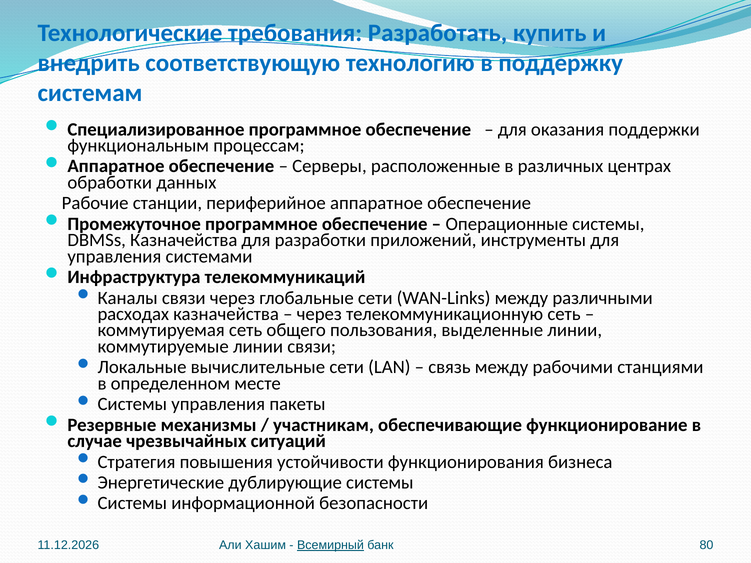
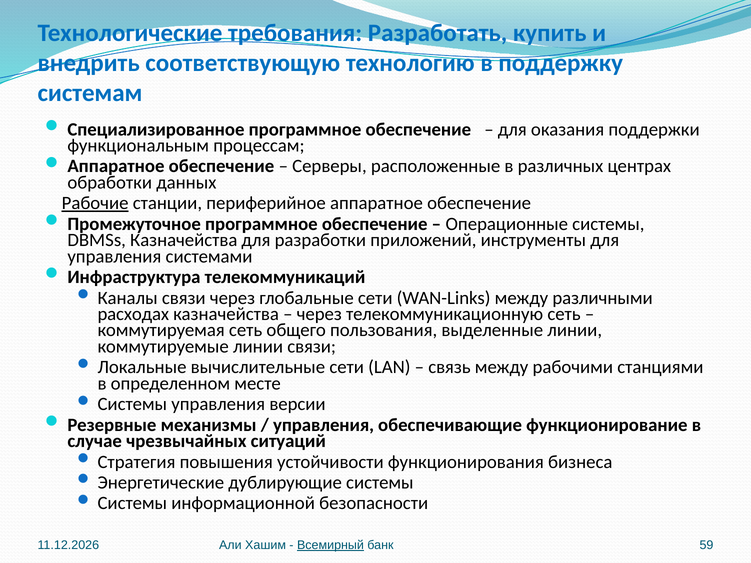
Рабочие underline: none -> present
пакеты: пакеты -> версии
участникам at (323, 425): участникам -> управления
80: 80 -> 59
